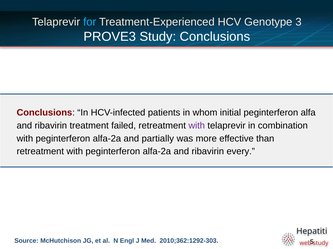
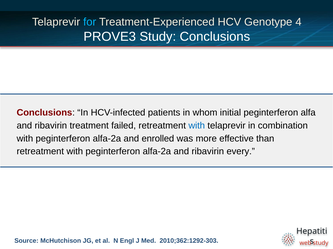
3: 3 -> 4
with at (197, 126) colour: purple -> blue
partially: partially -> enrolled
